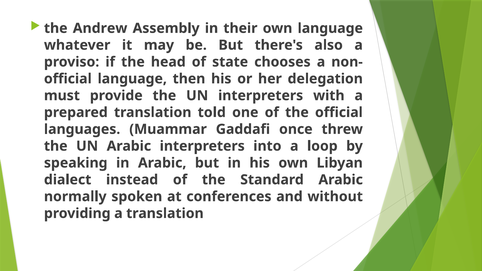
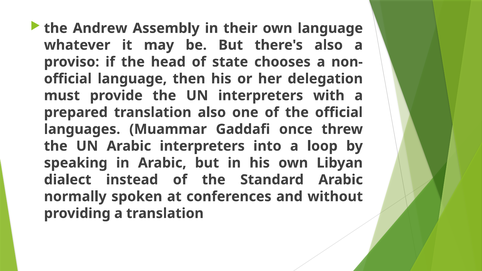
translation told: told -> also
